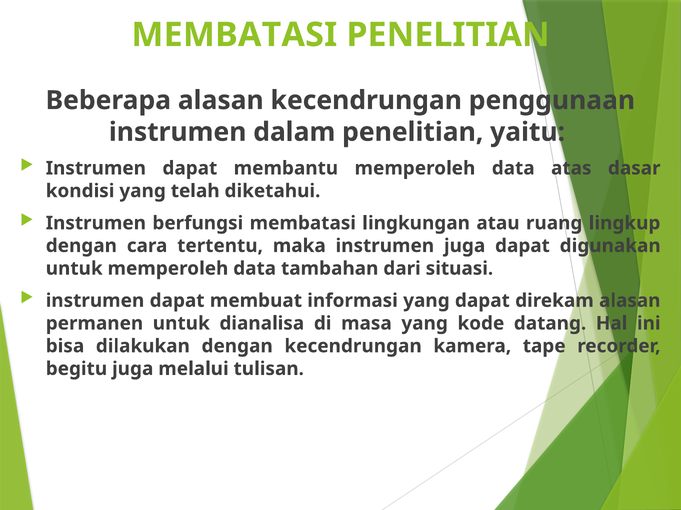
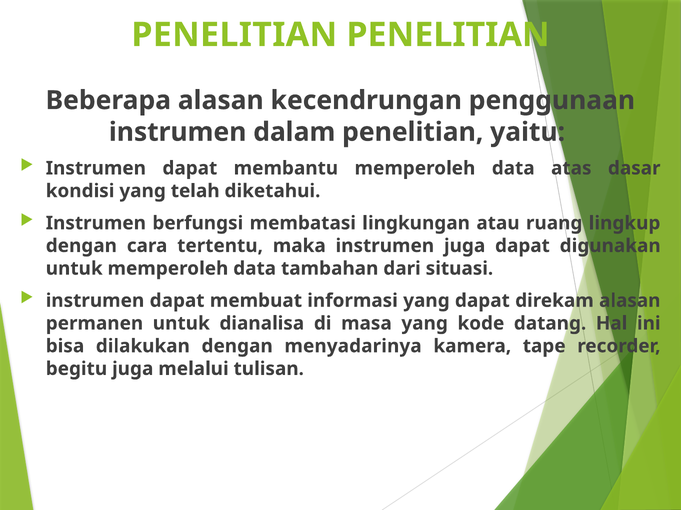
MEMBATASI at (234, 35): MEMBATASI -> PENELITIAN
dengan kecendrungan: kecendrungan -> menyadarinya
